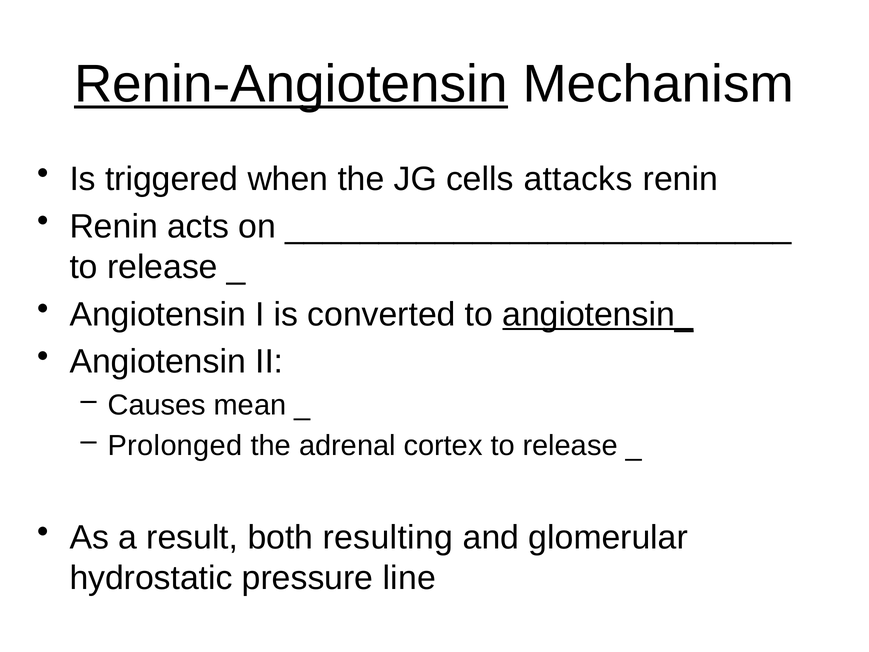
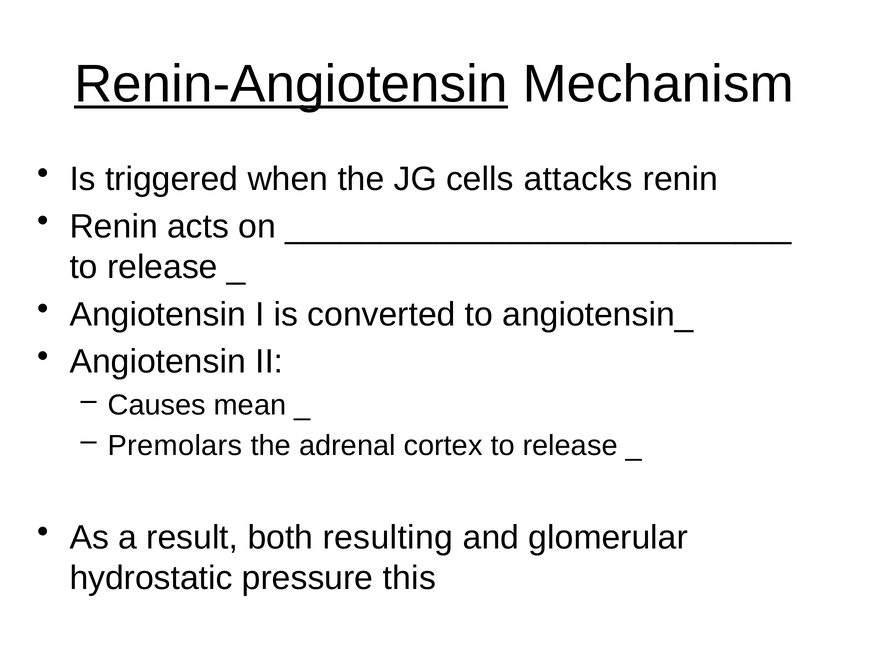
angiotensin_ underline: present -> none
Prolonged: Prolonged -> Premolars
line: line -> this
